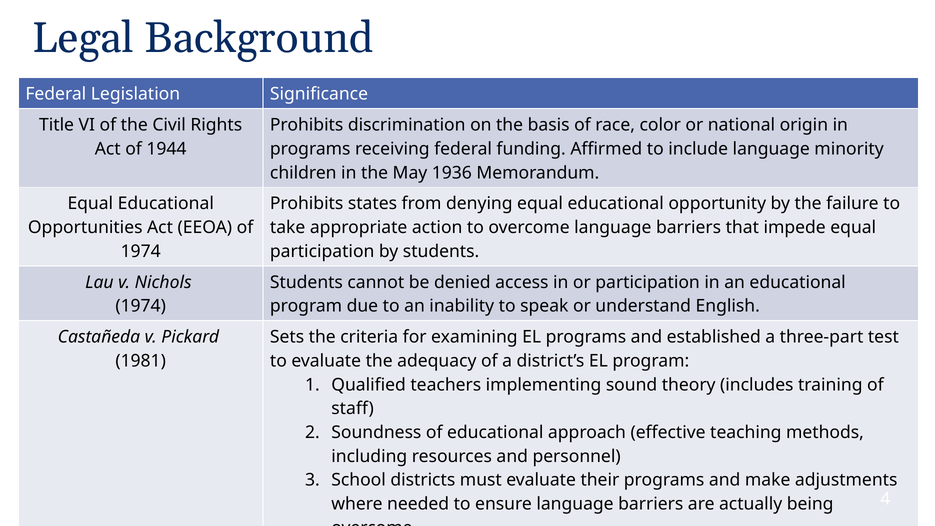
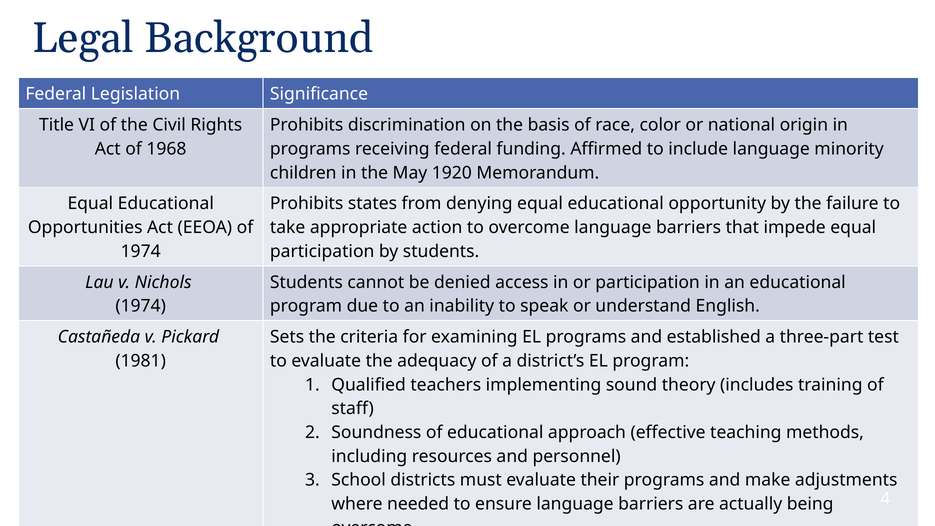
1944: 1944 -> 1968
1936: 1936 -> 1920
